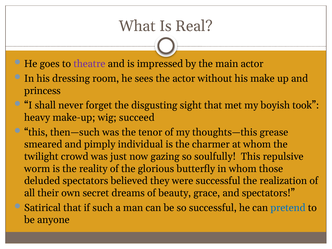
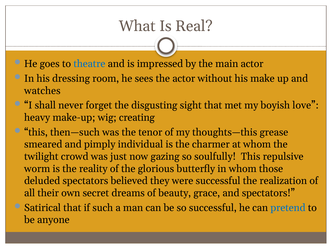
theatre colour: purple -> blue
princess: princess -> watches
took: took -> love
succeed: succeed -> creating
